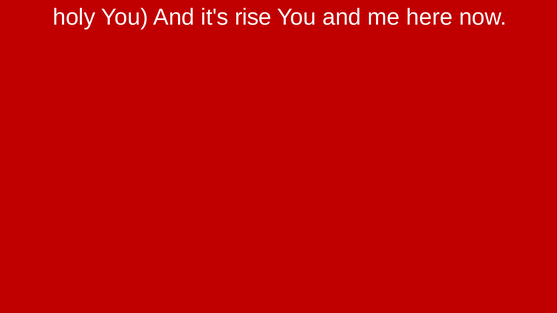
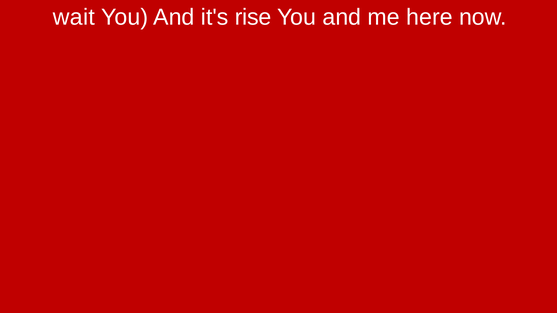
holy: holy -> wait
